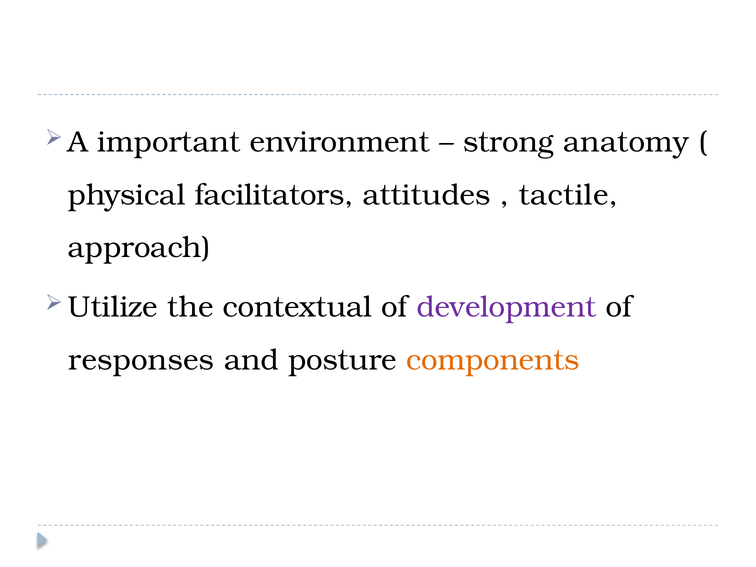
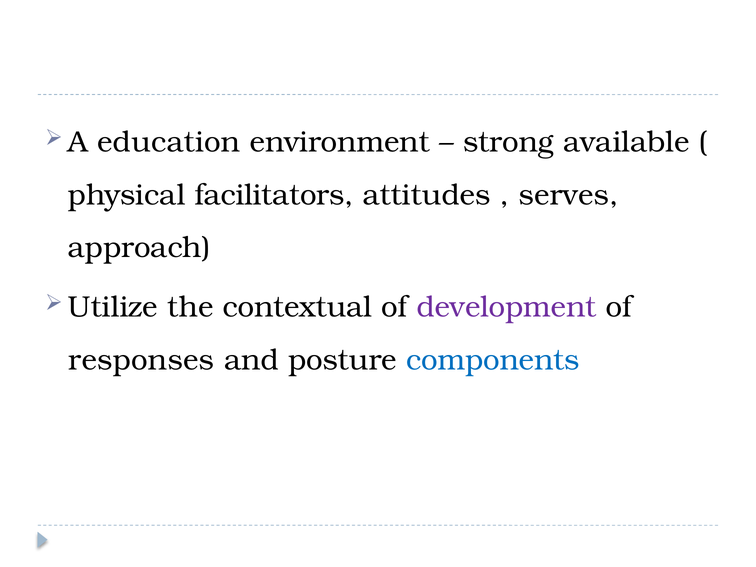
important: important -> education
anatomy: anatomy -> available
tactile: tactile -> serves
components colour: orange -> blue
